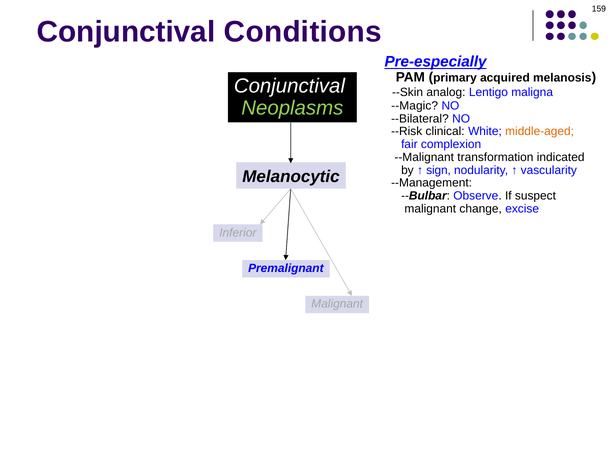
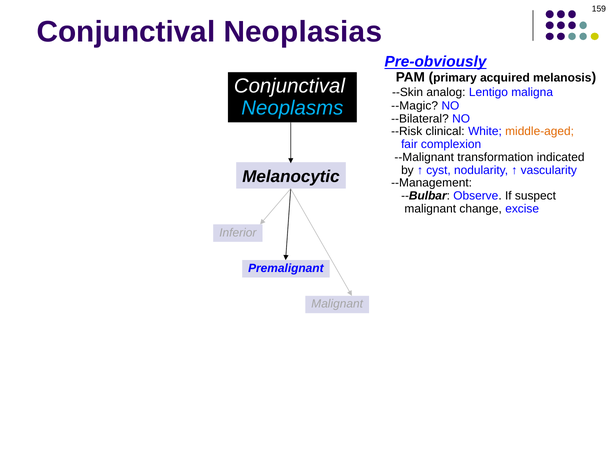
Conditions: Conditions -> Neoplasias
Pre-especially: Pre-especially -> Pre-obviously
Neoplasms colour: light green -> light blue
sign: sign -> cyst
